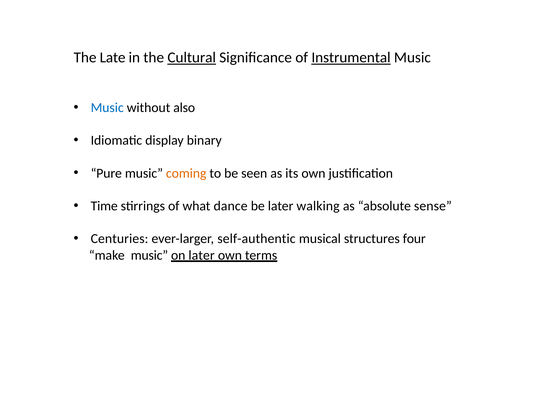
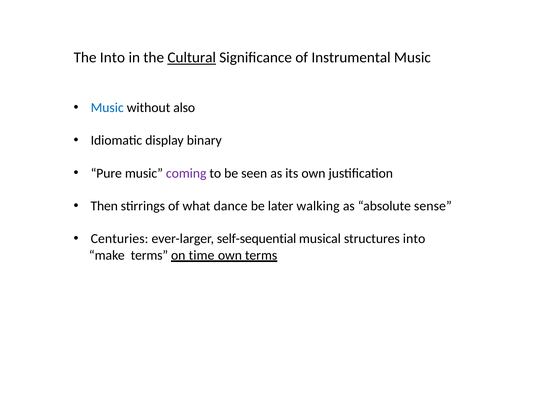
The Late: Late -> Into
Instrumental underline: present -> none
coming colour: orange -> purple
Time: Time -> Then
self-authentic: self-authentic -> self-sequential
structures four: four -> into
make music: music -> terms
on later: later -> time
